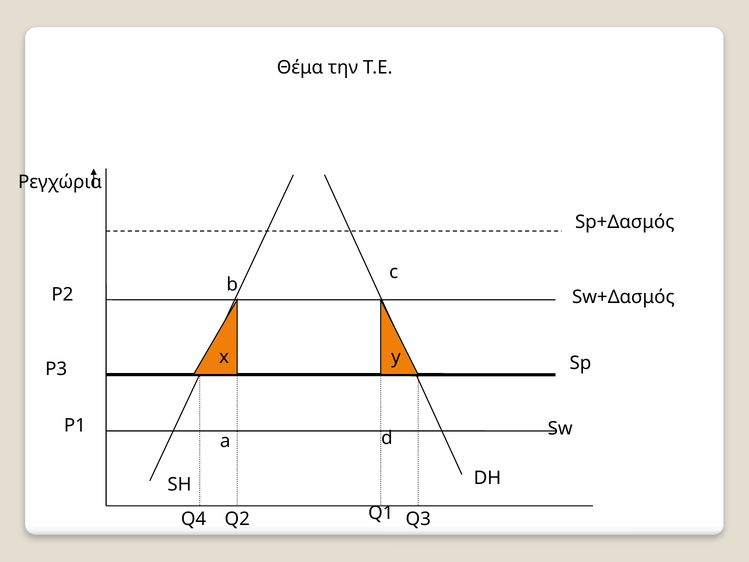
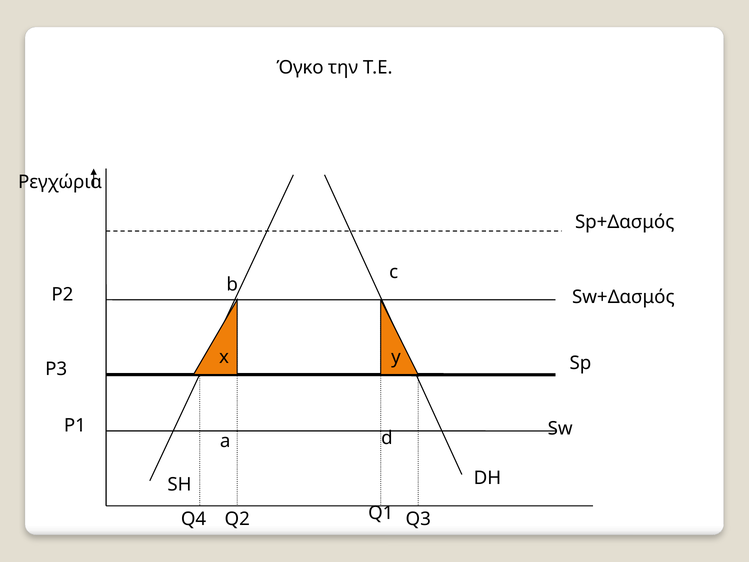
Θέμα: Θέμα -> Όγκο
